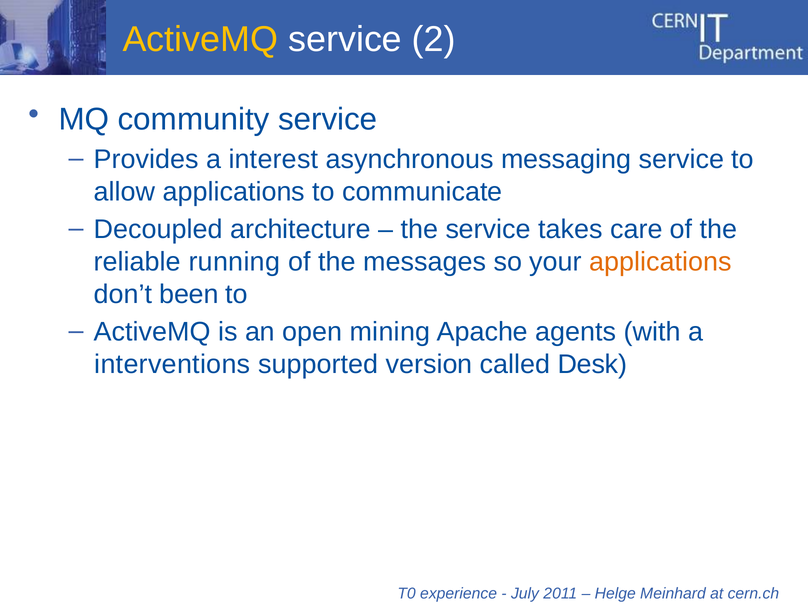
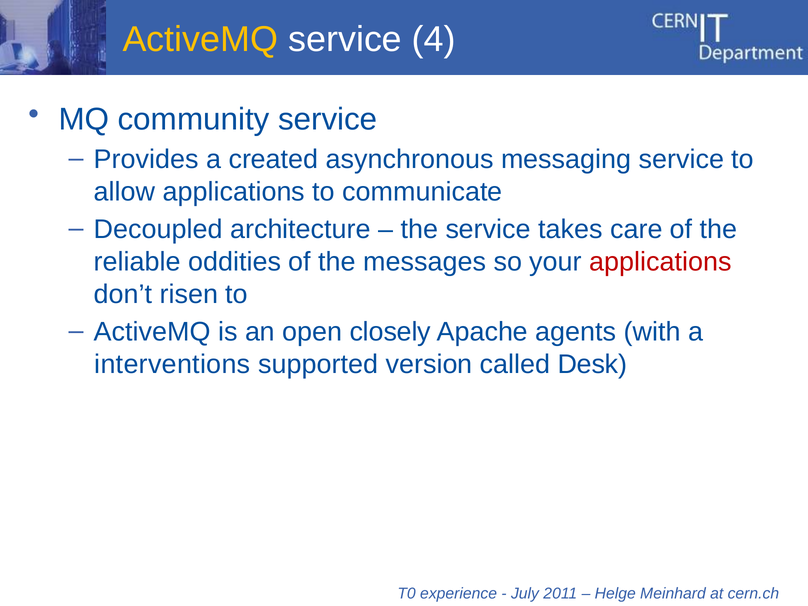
2: 2 -> 4
interest: interest -> created
running: running -> oddities
applications at (660, 262) colour: orange -> red
been: been -> risen
mining: mining -> closely
